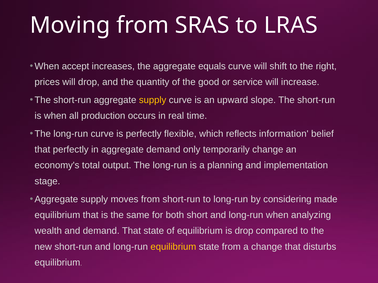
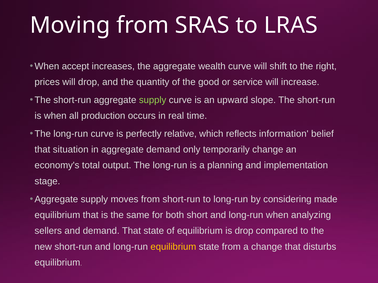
equals: equals -> wealth
supply at (153, 100) colour: yellow -> light green
flexible: flexible -> relative
that perfectly: perfectly -> situation
wealth: wealth -> sellers
